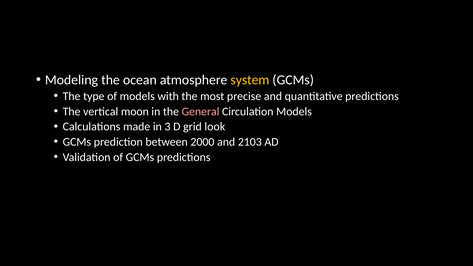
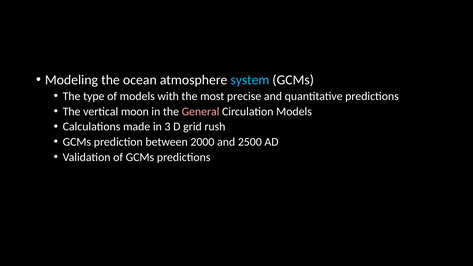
system colour: yellow -> light blue
look: look -> rush
2103: 2103 -> 2500
